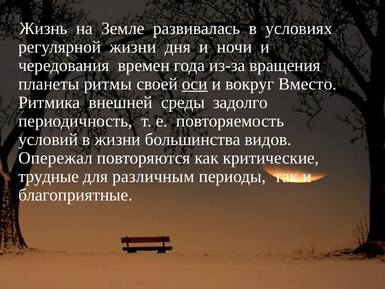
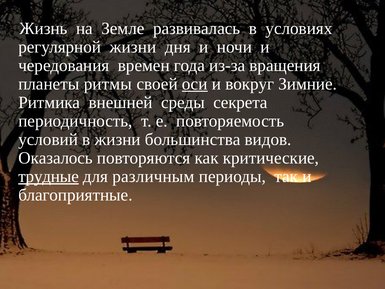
Вместо: Вместо -> Зимние
задолго: задолго -> секрета
Опережал: Опережал -> Оказалось
трудные underline: none -> present
